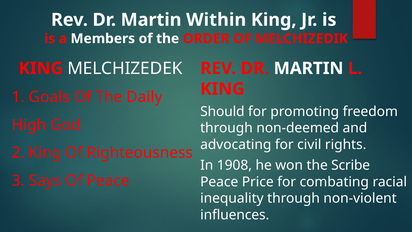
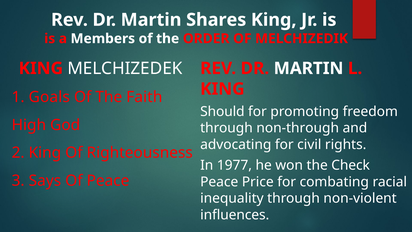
Within: Within -> Shares
Daily: Daily -> Faith
non-deemed: non-deemed -> non-through
1908: 1908 -> 1977
Scribe: Scribe -> Check
